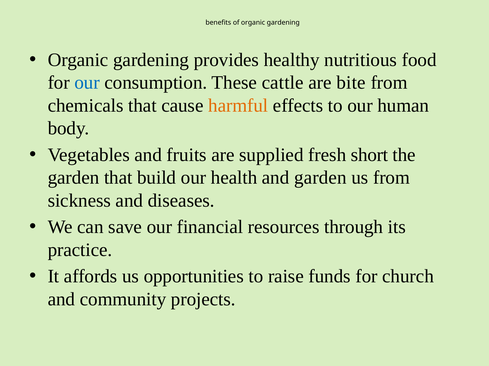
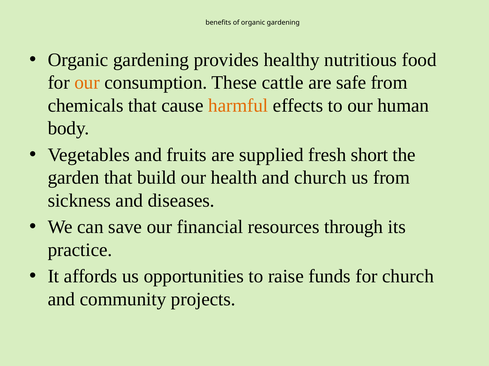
our at (87, 83) colour: blue -> orange
bite: bite -> safe
and garden: garden -> church
